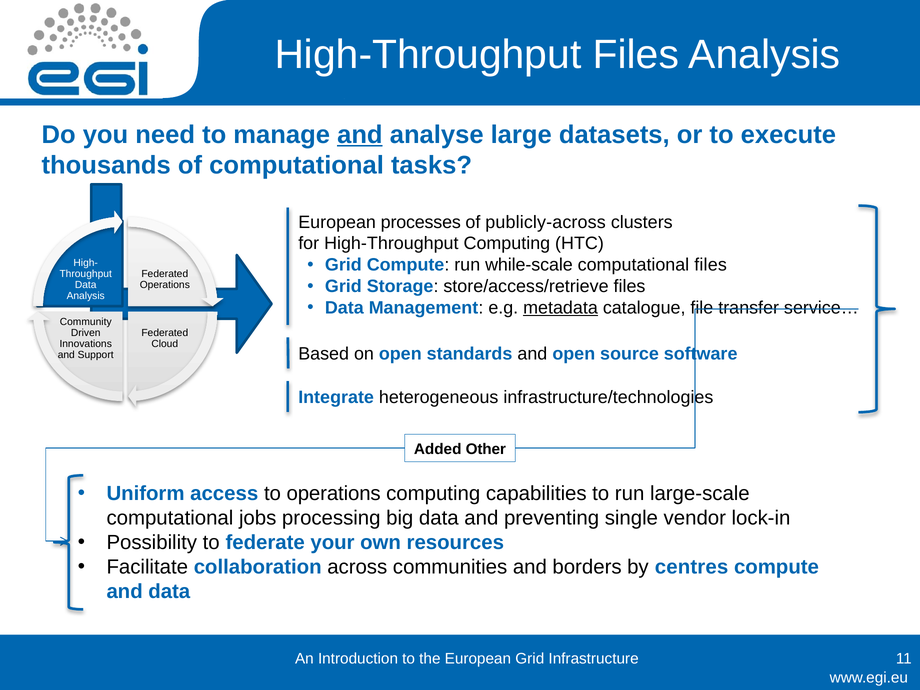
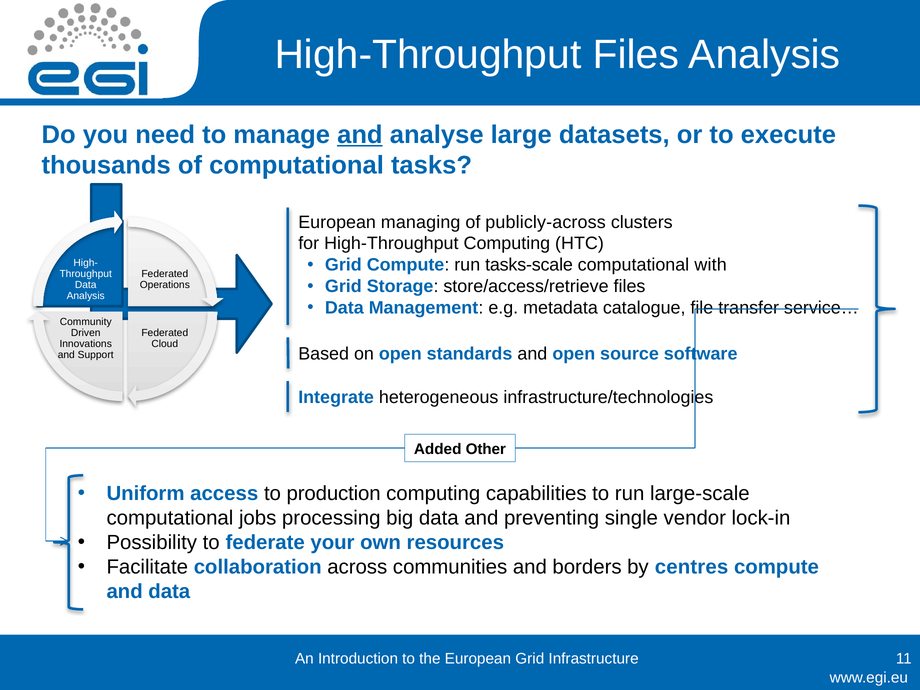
processes: processes -> managing
while-scale: while-scale -> tasks-scale
computational files: files -> with
metadata underline: present -> none
to operations: operations -> production
